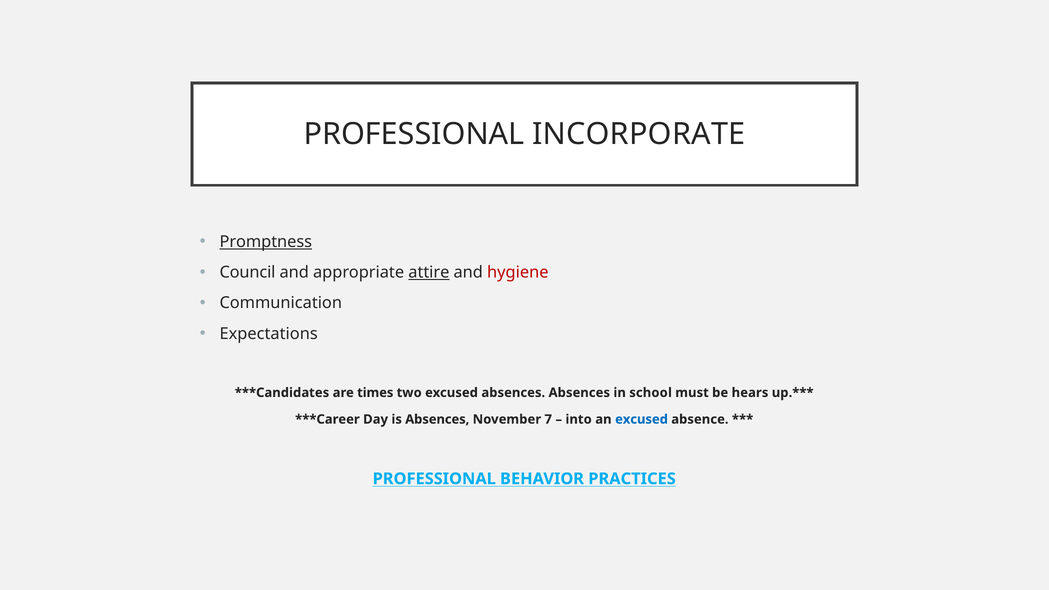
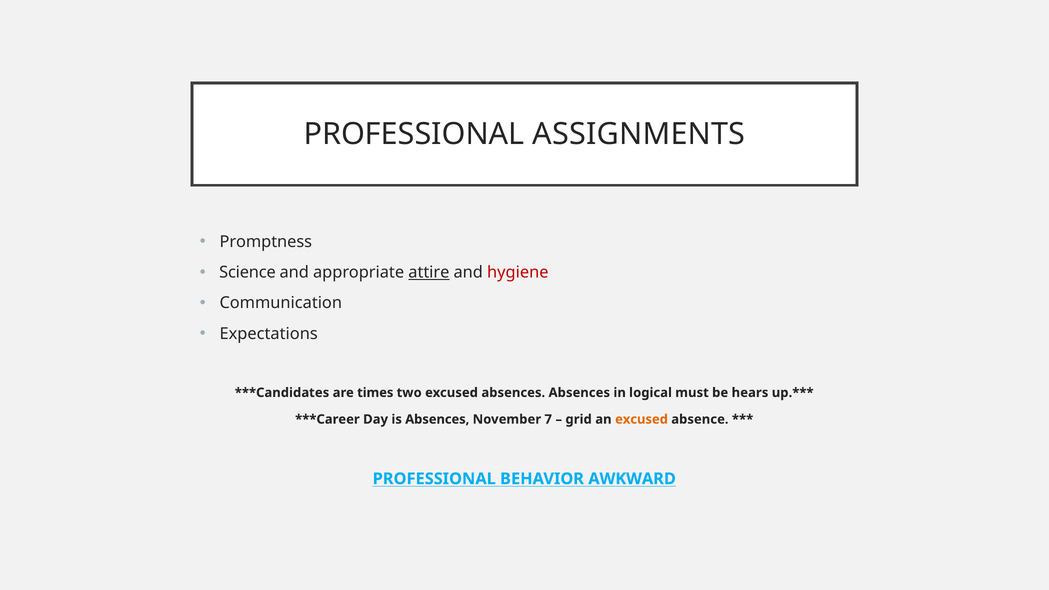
INCORPORATE: INCORPORATE -> ASSIGNMENTS
Promptness underline: present -> none
Council: Council -> Science
school: school -> logical
into: into -> grid
excused at (641, 419) colour: blue -> orange
PRACTICES: PRACTICES -> AWKWARD
